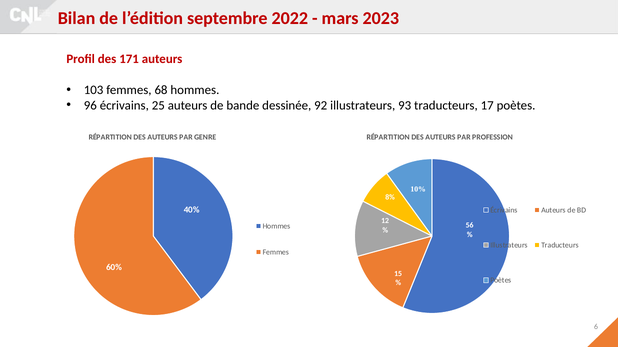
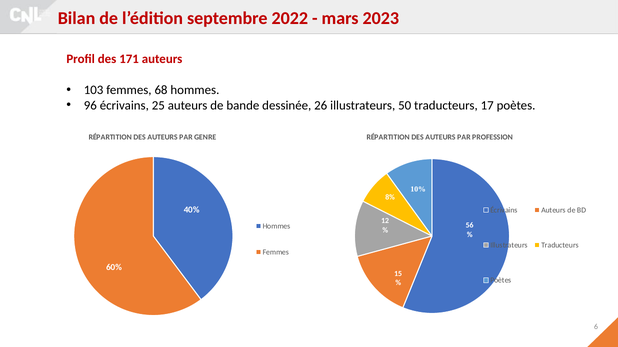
92: 92 -> 26
93: 93 -> 50
